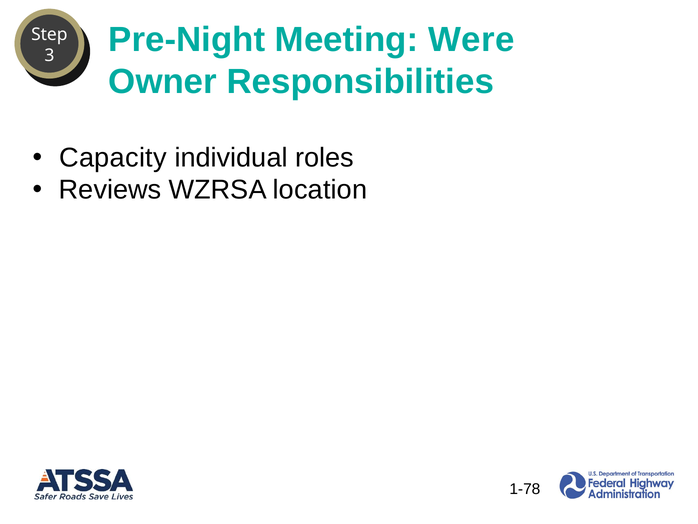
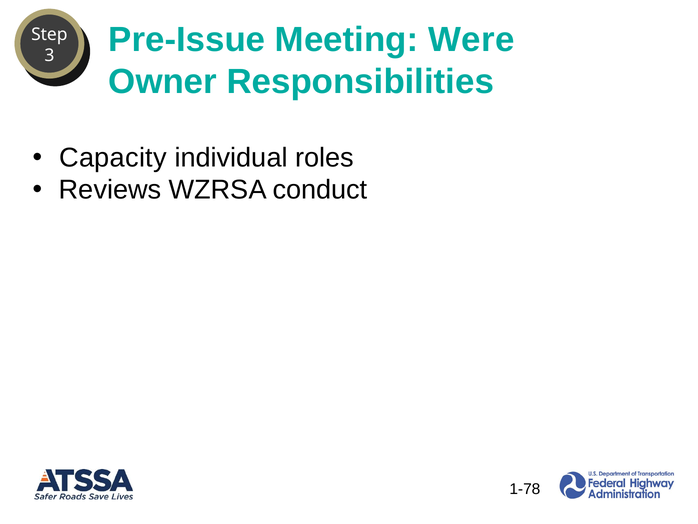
Pre-Night: Pre-Night -> Pre-Issue
location: location -> conduct
